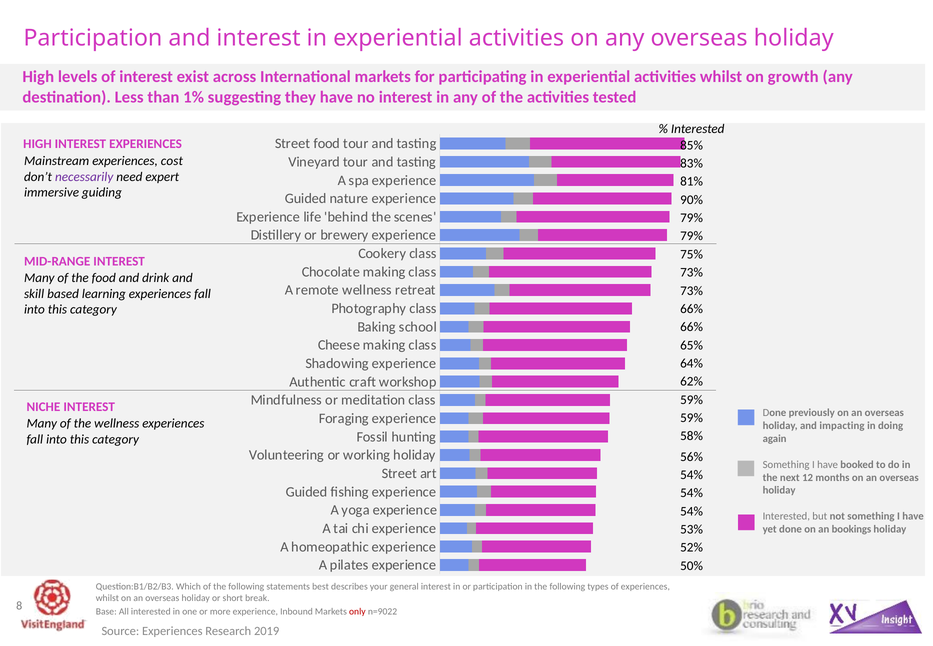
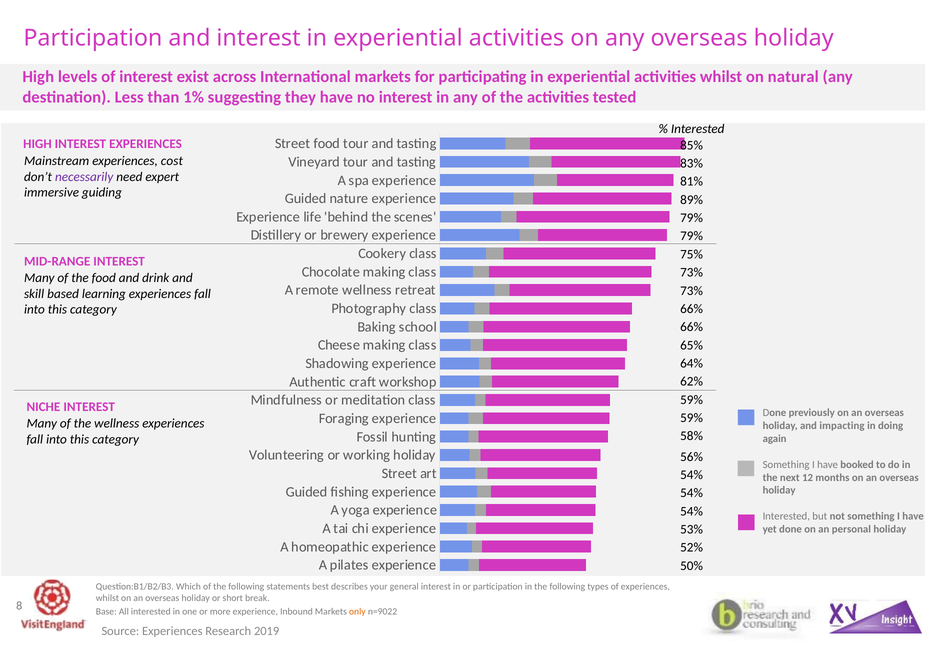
growth: growth -> natural
90%: 90% -> 89%
bookings: bookings -> personal
only colour: red -> orange
